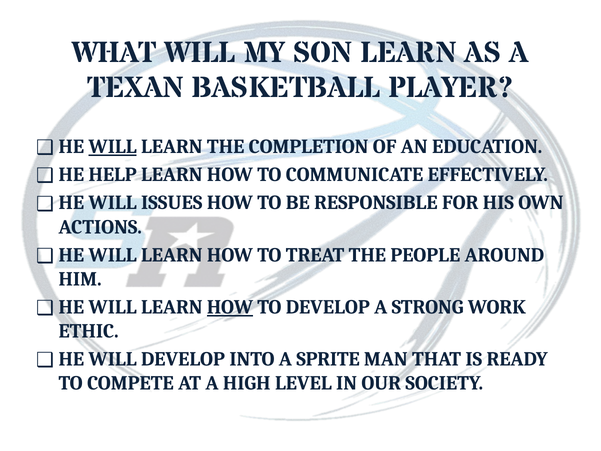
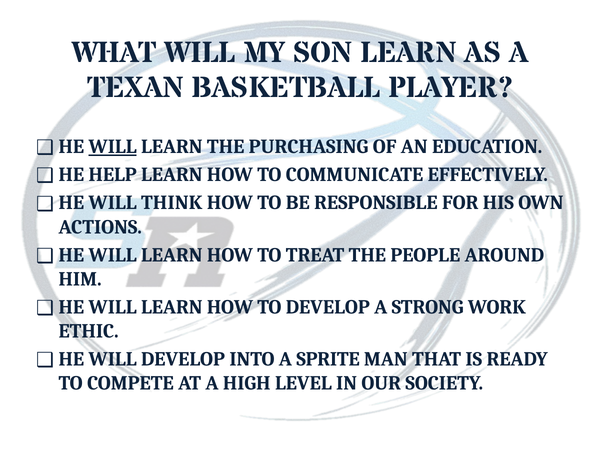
COMPLETION: COMPLETION -> PURCHASING
ISSUES: ISSUES -> THINK
HOW at (230, 307) underline: present -> none
